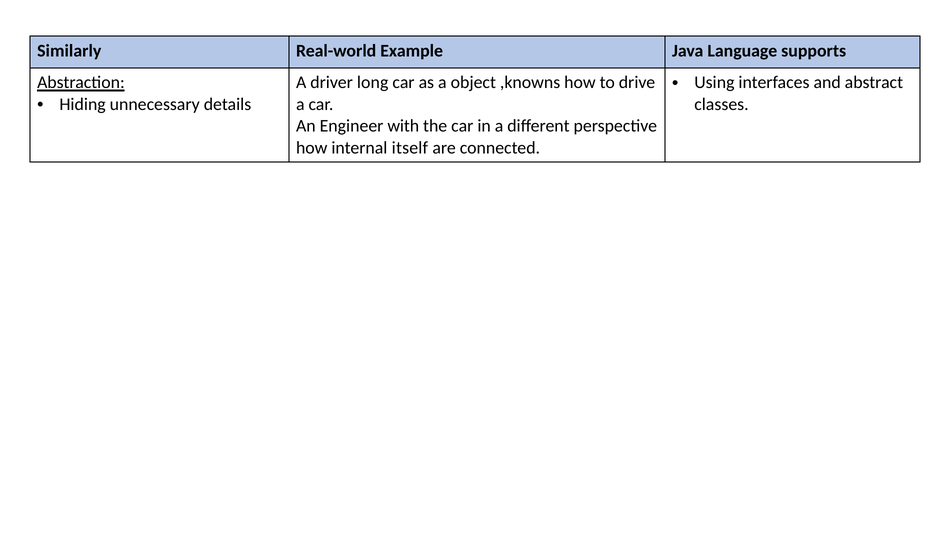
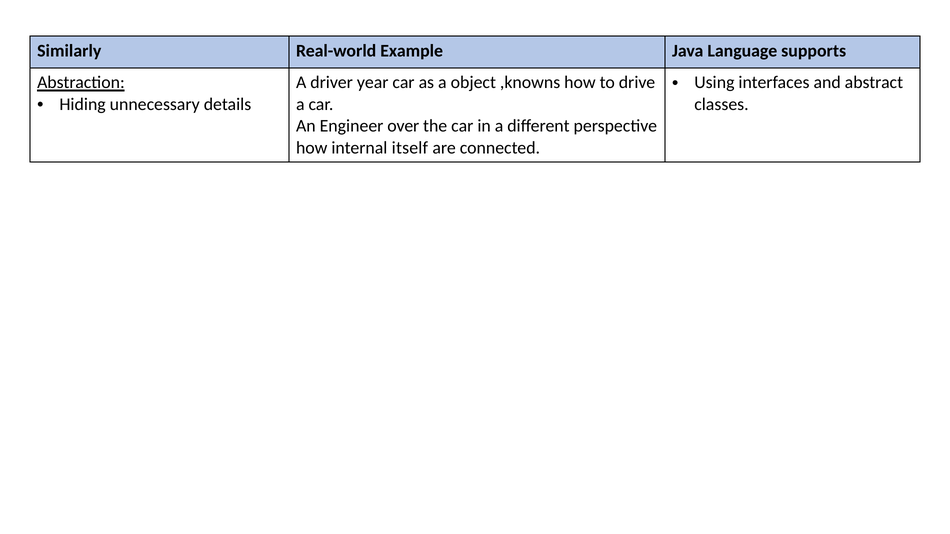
long: long -> year
with: with -> over
